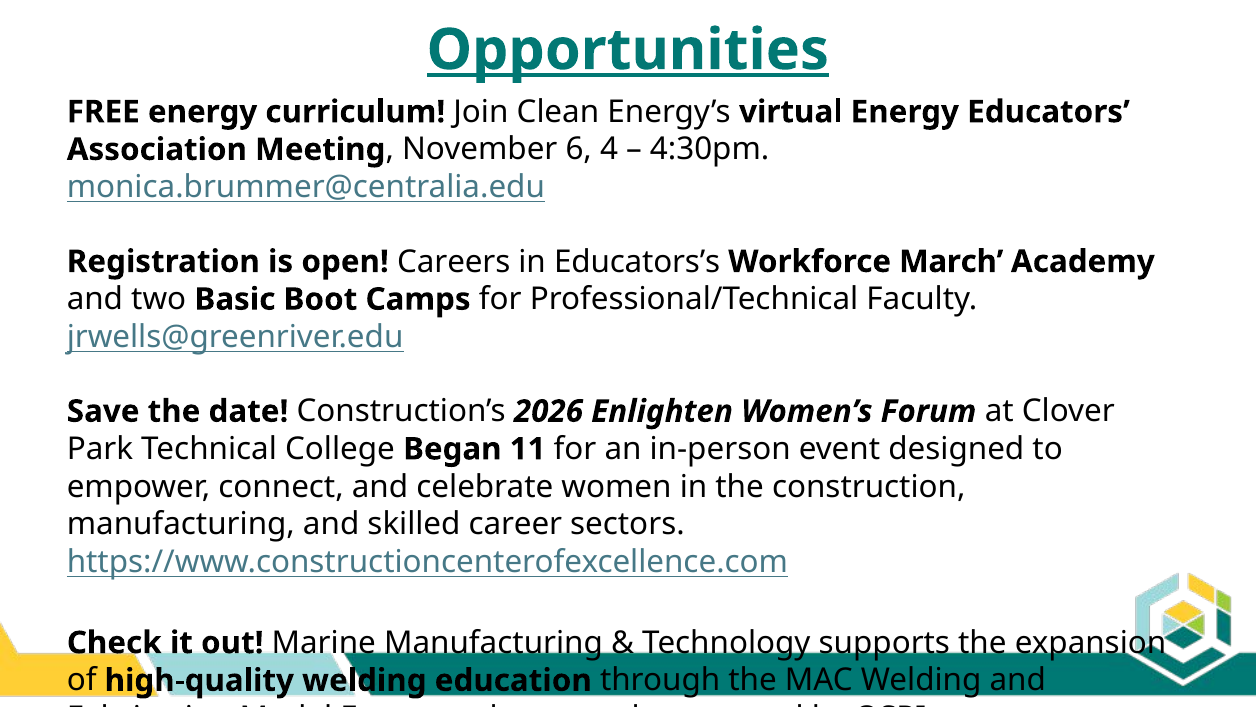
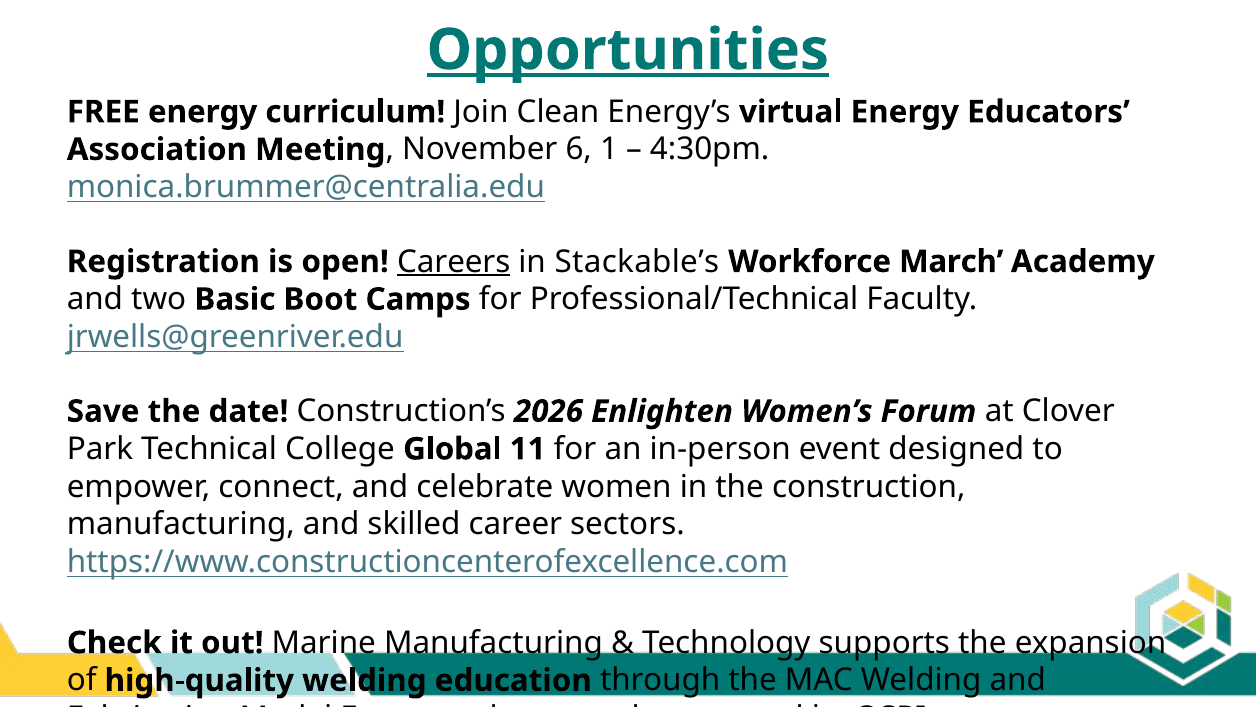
4: 4 -> 1
Careers underline: none -> present
Educators’s: Educators’s -> Stackable’s
Began: Began -> Global
